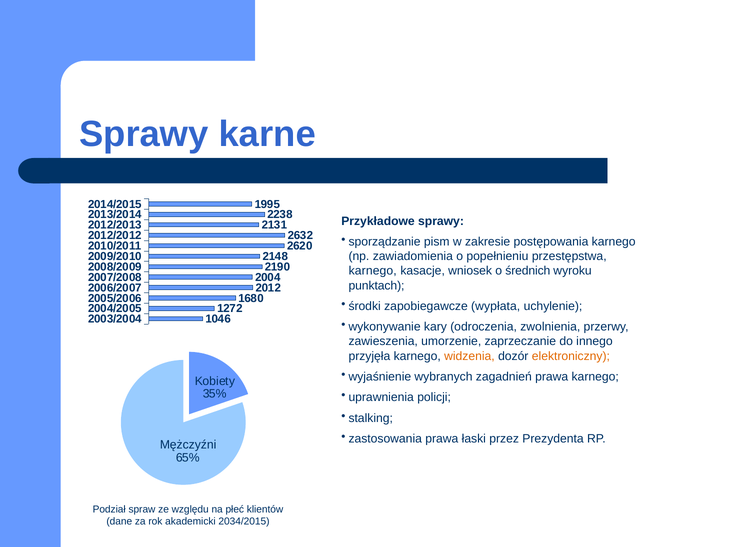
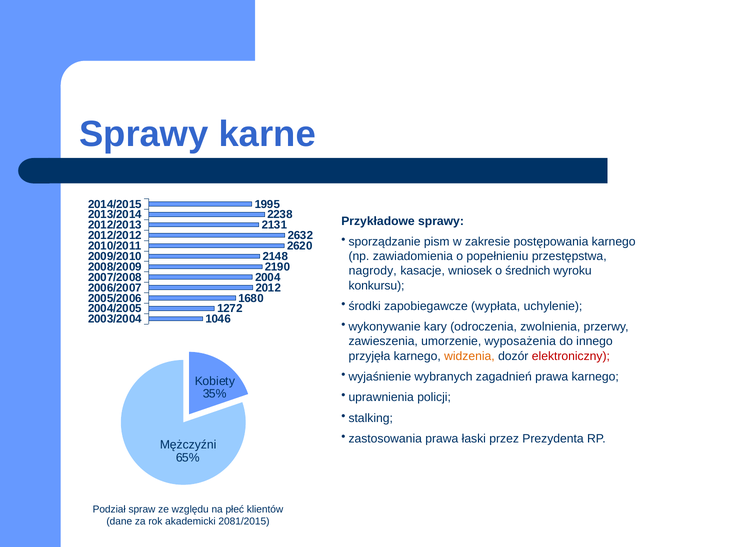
karnego at (373, 271): karnego -> nagrody
punktach: punktach -> konkursu
zaprzeczanie: zaprzeczanie -> wyposażenia
elektroniczny colour: orange -> red
2034/2015: 2034/2015 -> 2081/2015
